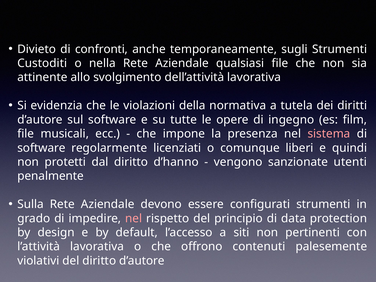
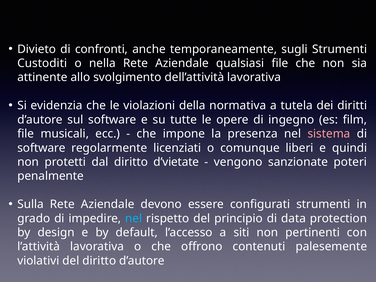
d’hanno: d’hanno -> d’vietate
utenti: utenti -> poteri
nel at (134, 218) colour: pink -> light blue
